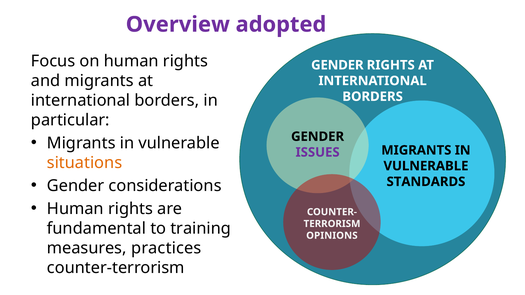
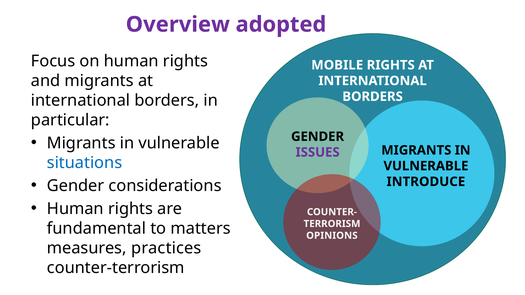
GENDER at (337, 65): GENDER -> MOBILE
situations colour: orange -> blue
STANDARDS: STANDARDS -> INTRODUCE
training: training -> matters
